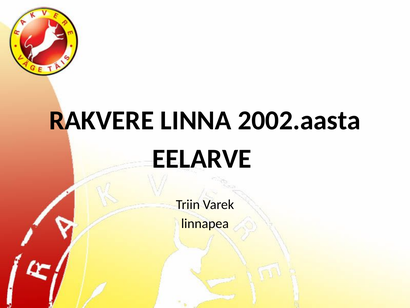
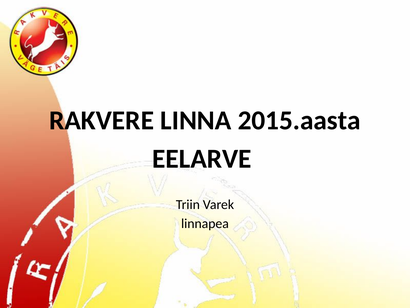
2002.aasta: 2002.aasta -> 2015.aasta
